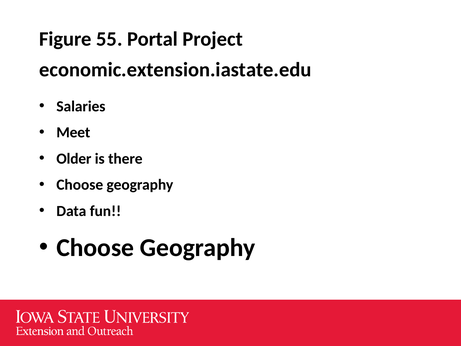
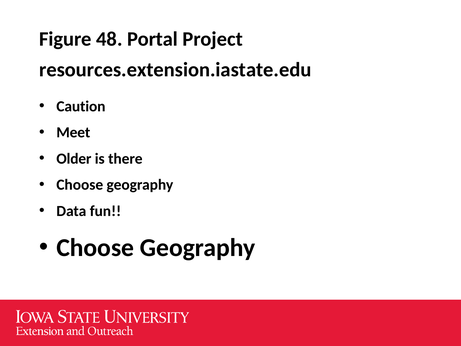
55: 55 -> 48
economic.extension.iastate.edu: economic.extension.iastate.edu -> resources.extension.iastate.edu
Salaries: Salaries -> Caution
